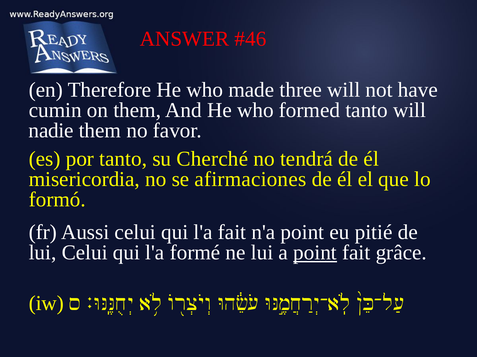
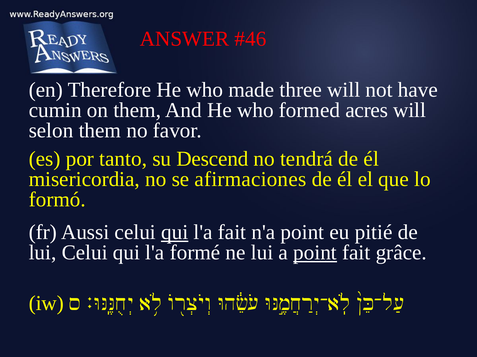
formed tanto: tanto -> acres
nadie: nadie -> selon
Cherché: Cherché -> Descend
qui at (175, 233) underline: none -> present
